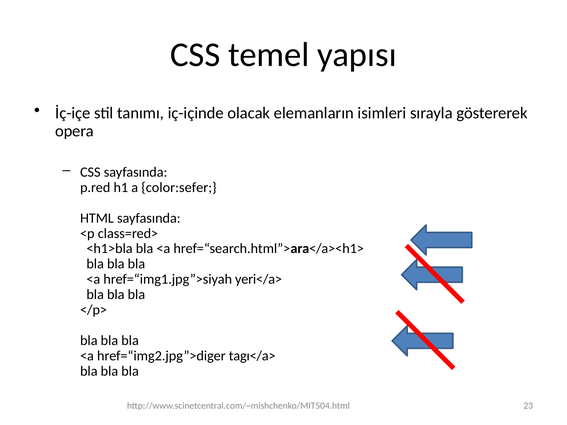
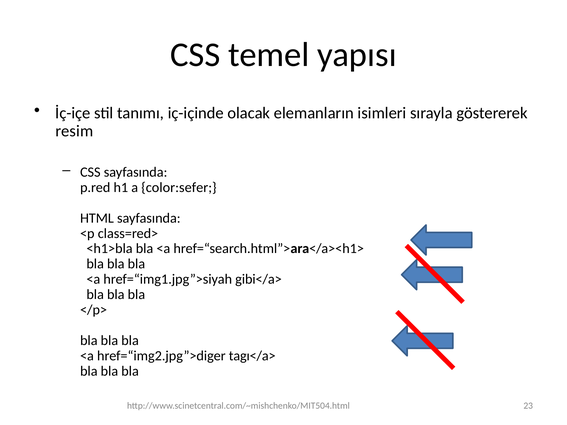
opera: opera -> resim
yeri</a>: yeri</a> -> gibi</a>
